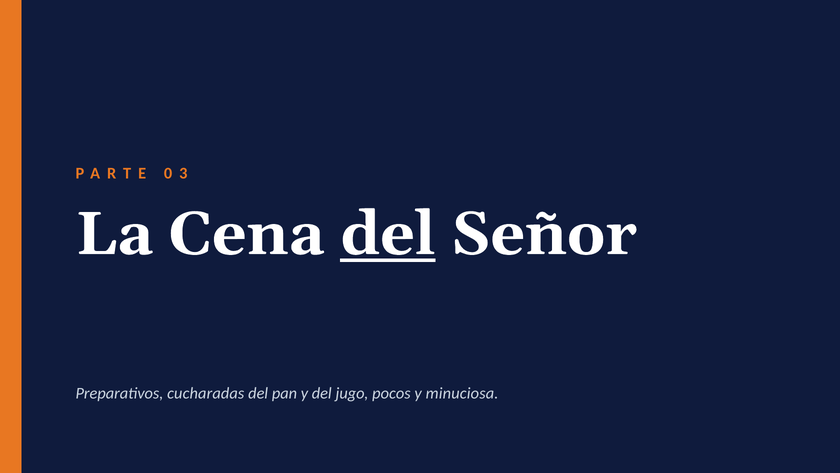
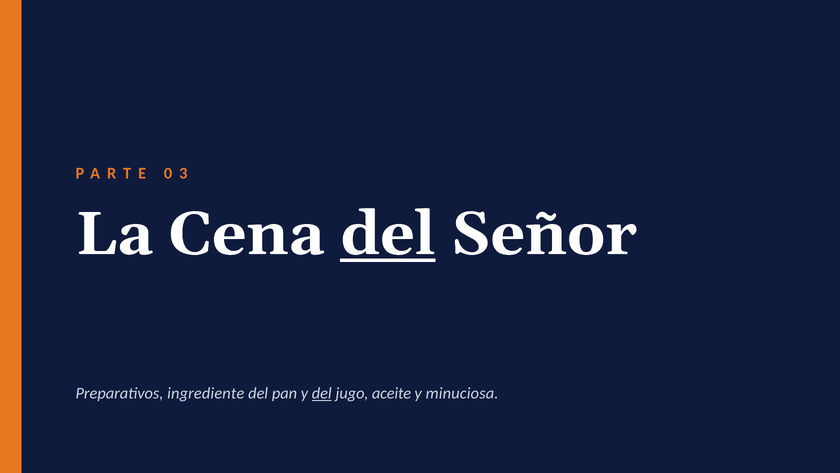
cucharadas: cucharadas -> ingrediente
del at (322, 393) underline: none -> present
pocos: pocos -> aceite
